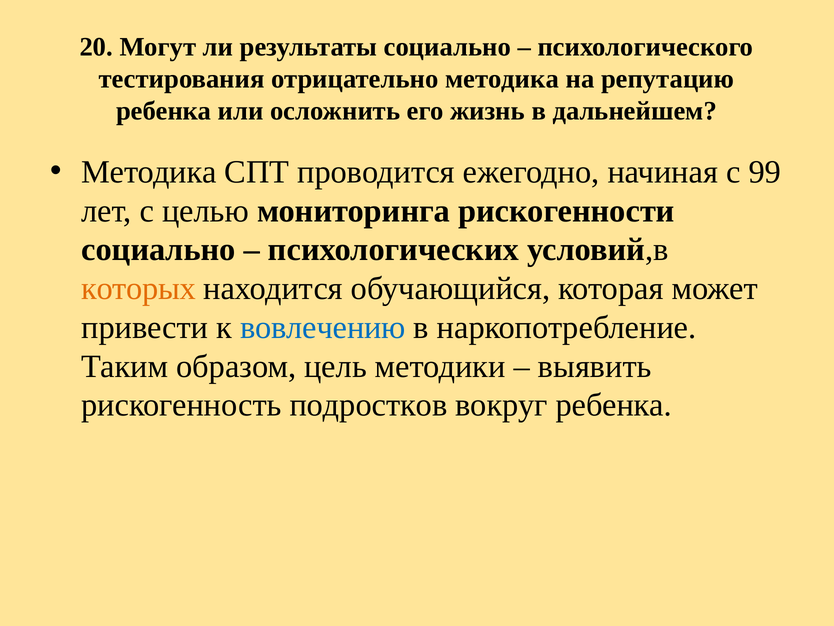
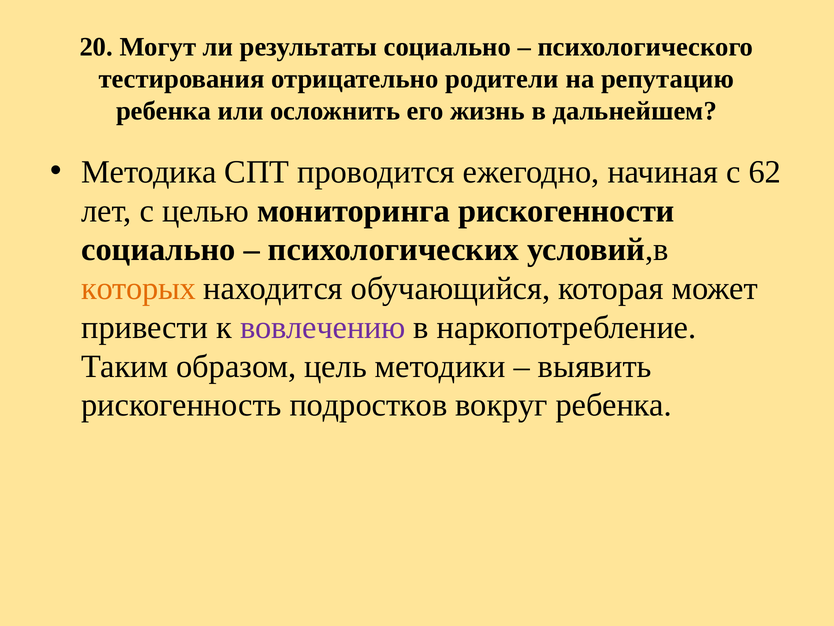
отрицательно методика: методика -> родители
99: 99 -> 62
вовлечению colour: blue -> purple
